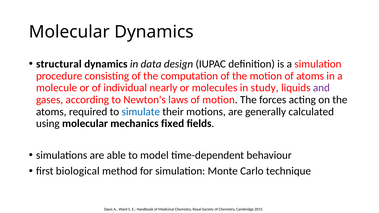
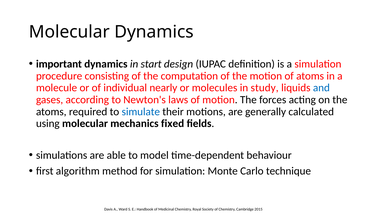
structural: structural -> important
data: data -> start
and colour: purple -> blue
biological: biological -> algorithm
